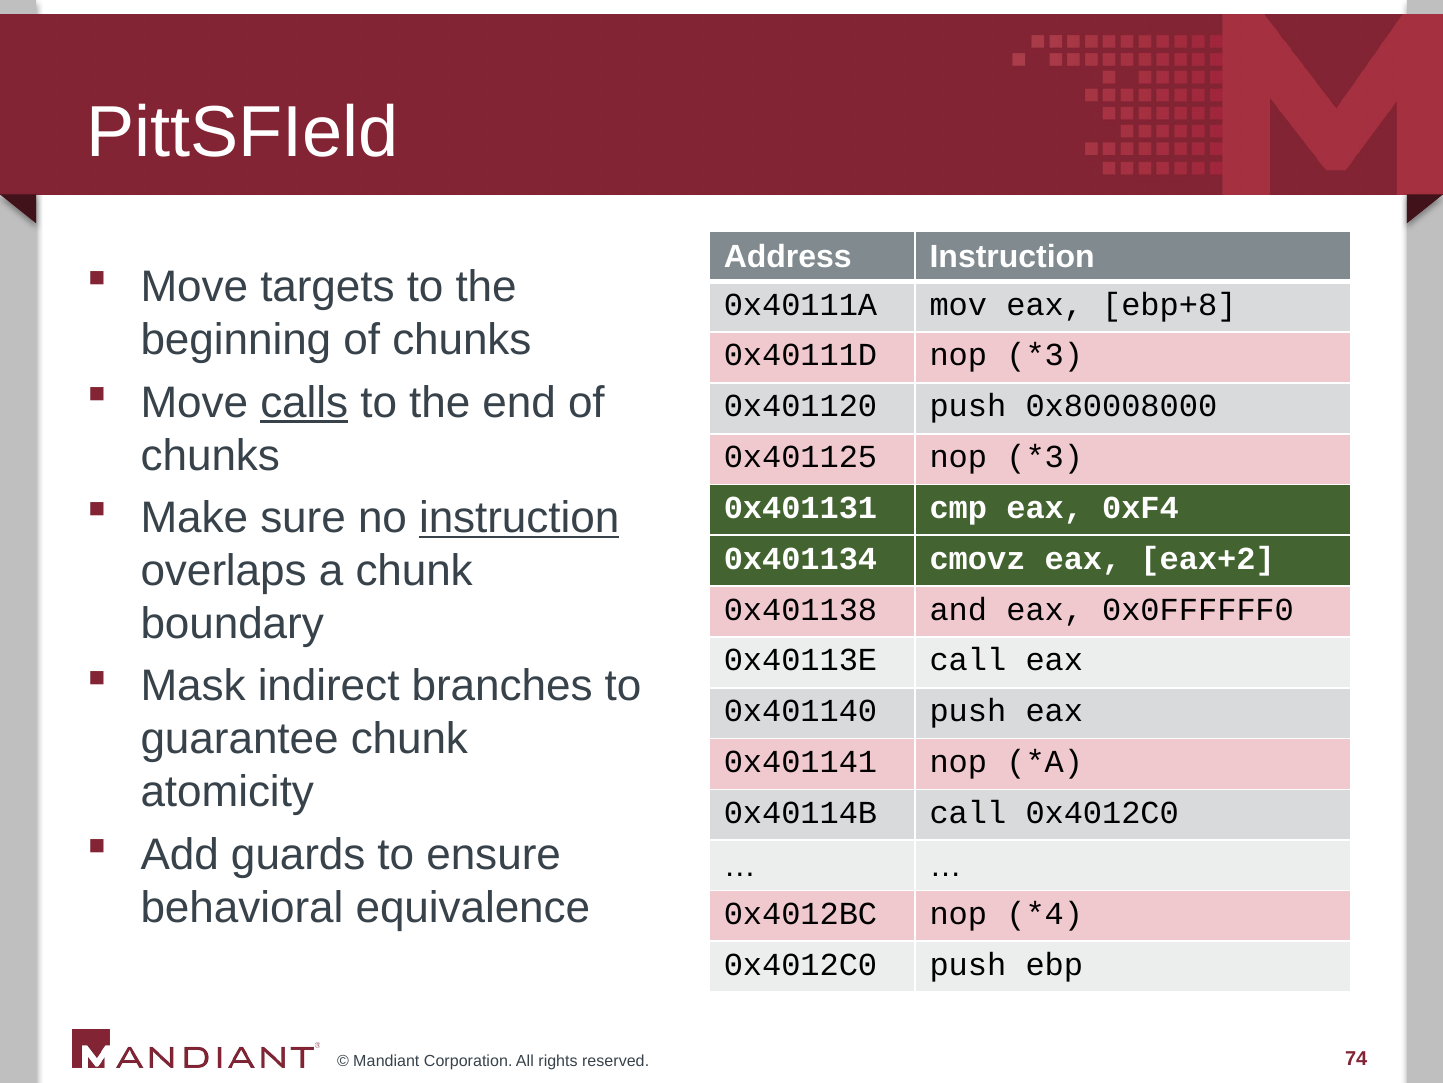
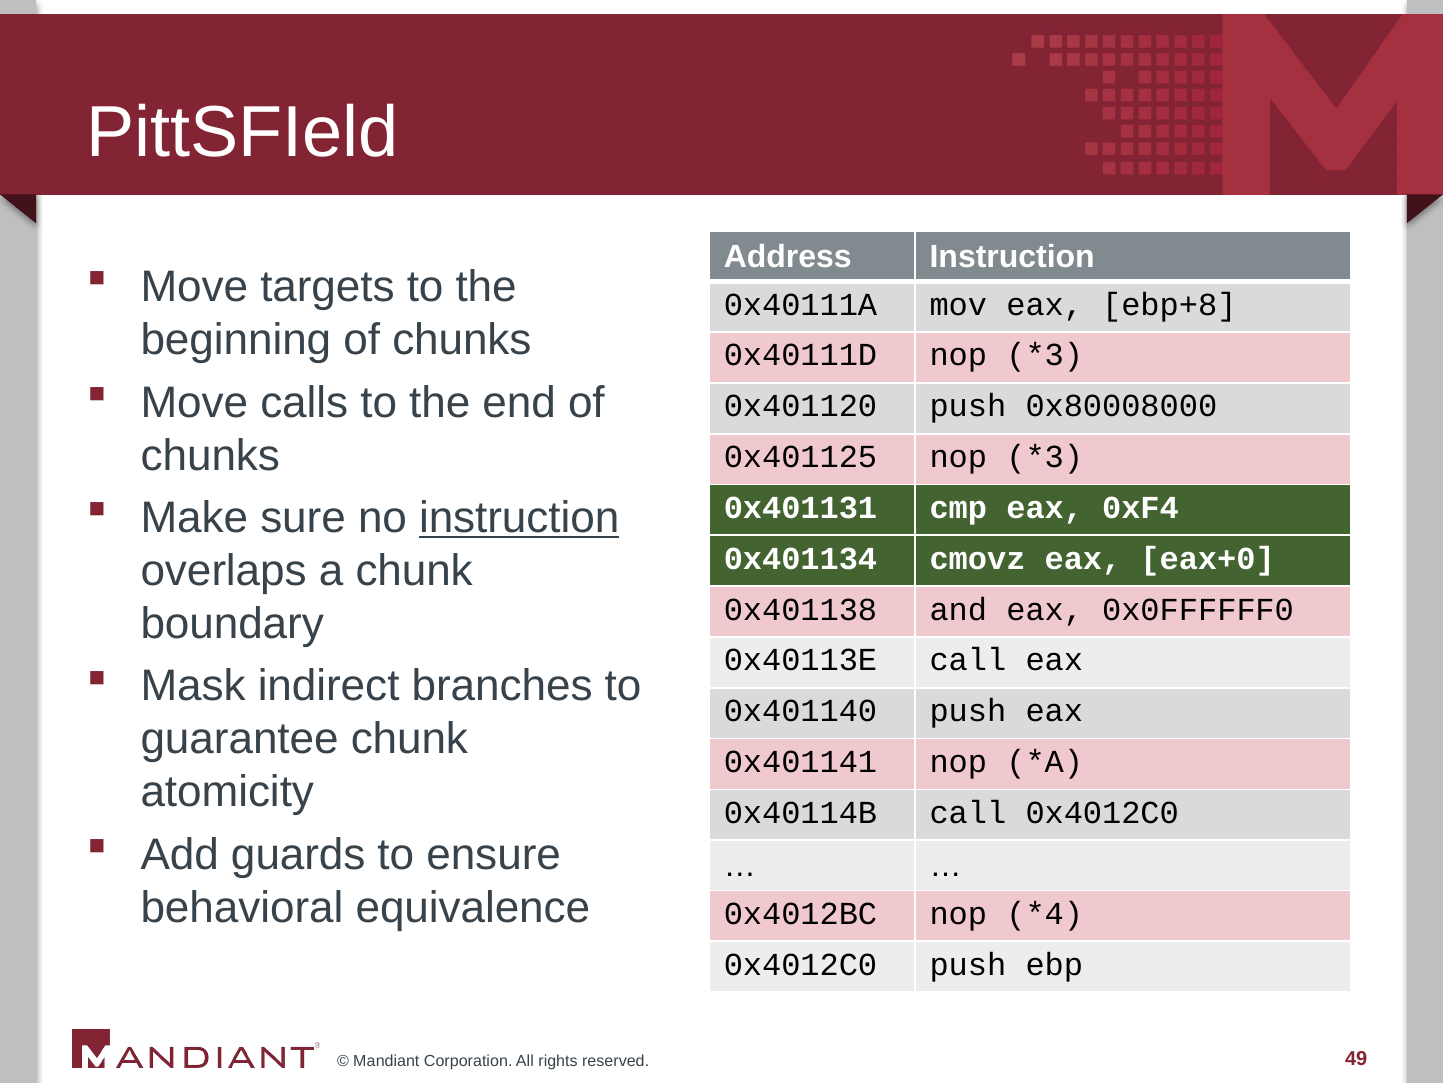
calls underline: present -> none
eax+2: eax+2 -> eax+0
74: 74 -> 49
